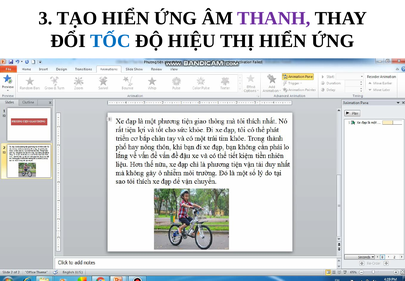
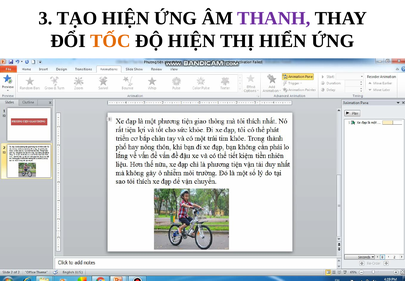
TẠO HIỂN: HIỂN -> HIỆN
TỐC colour: blue -> orange
ĐỘ HIỆU: HIỆU -> HIỆN
